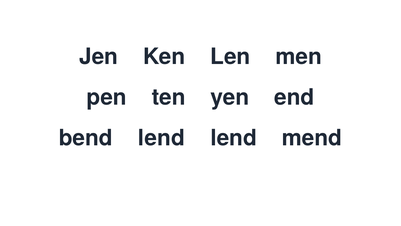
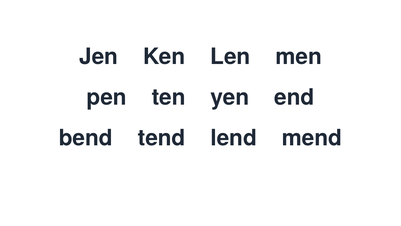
bend lend: lend -> tend
